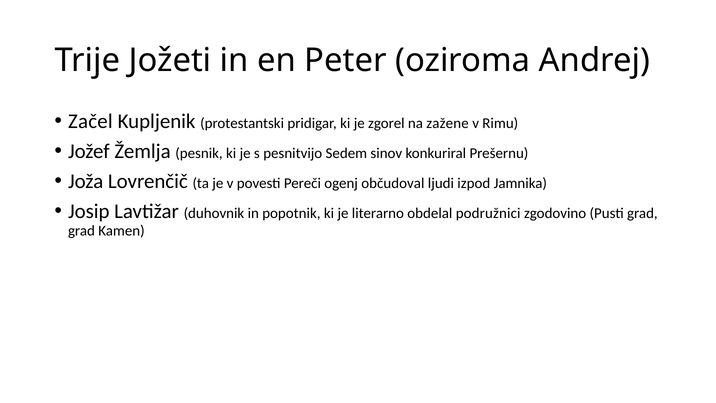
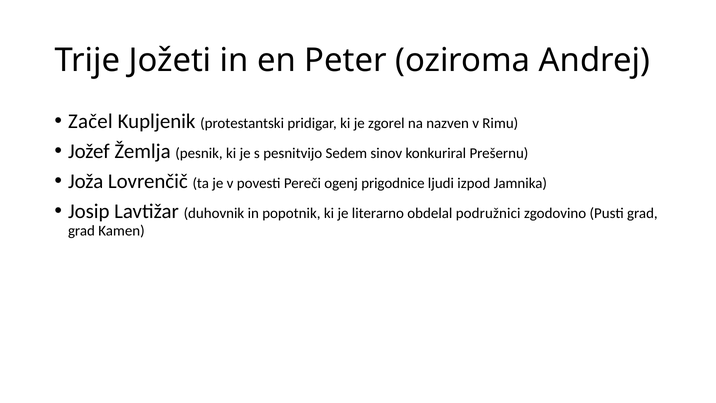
zažene: zažene -> nazven
občudoval: občudoval -> prigodnice
